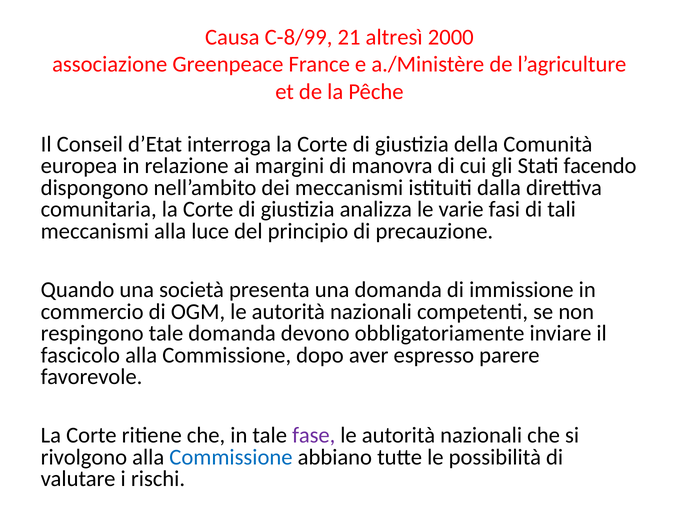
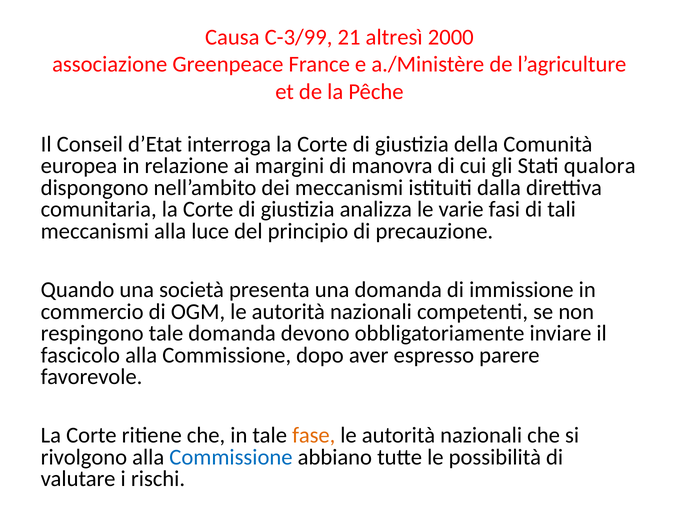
C-8/99: C-8/99 -> C-3/99
facendo: facendo -> qualora
fase colour: purple -> orange
